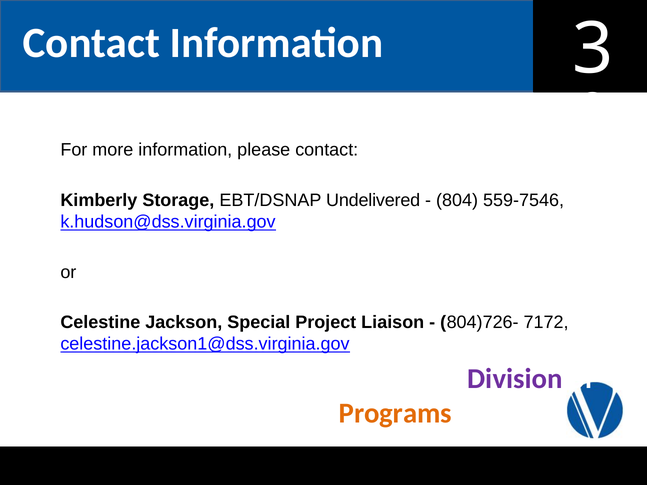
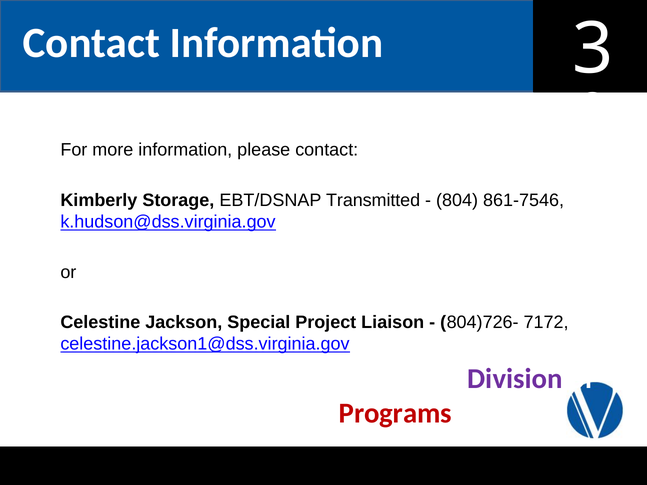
Undelivered: Undelivered -> Transmitted
559-7546: 559-7546 -> 861-7546
Programs colour: orange -> red
